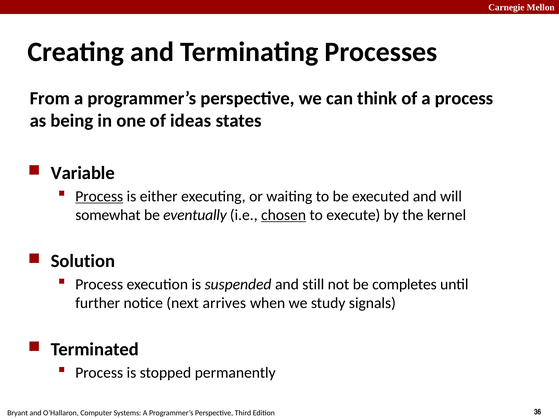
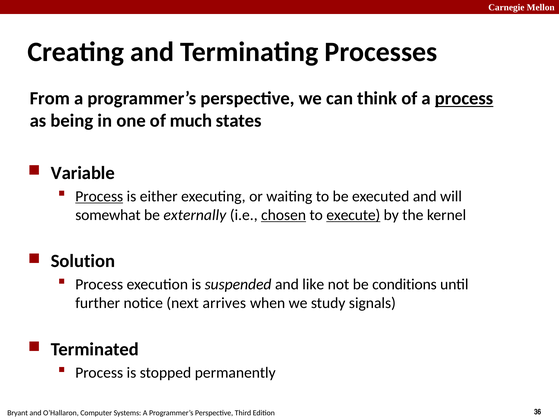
process at (464, 99) underline: none -> present
ideas: ideas -> much
eventually: eventually -> externally
execute underline: none -> present
still: still -> like
completes: completes -> conditions
